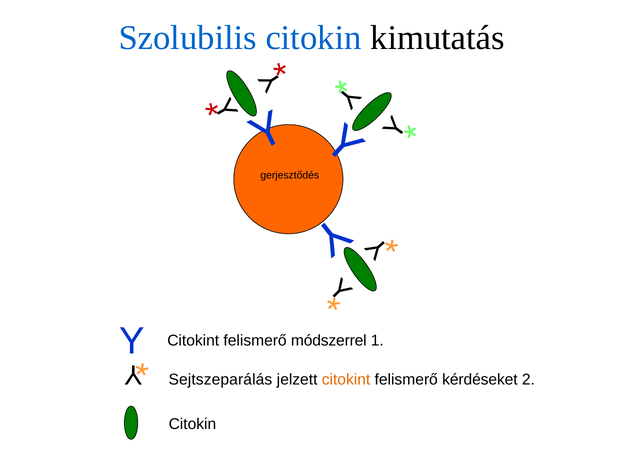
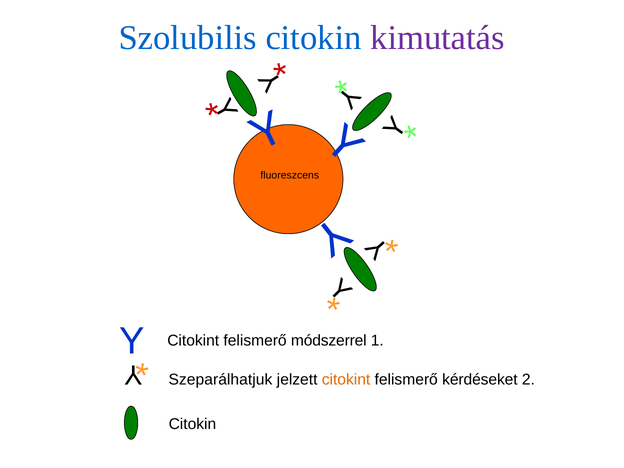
kimutatás colour: black -> purple
gerjesztődés: gerjesztődés -> fluoreszcens
Sejtszeparálás: Sejtszeparálás -> Szeparálhatjuk
